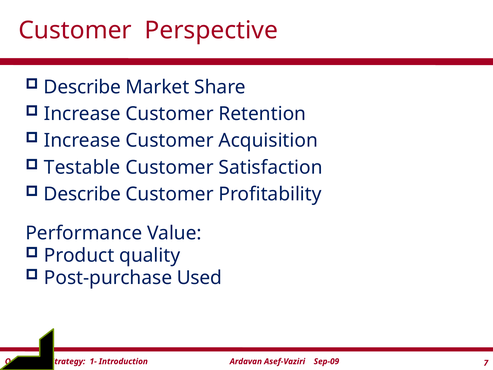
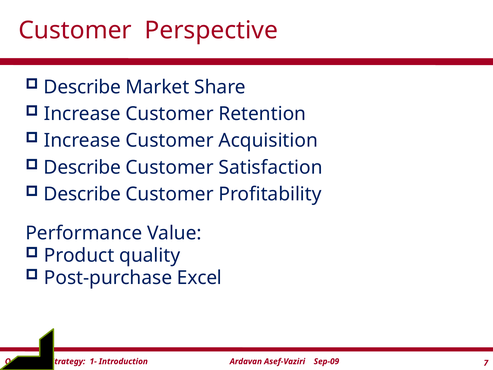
Testable at (82, 167): Testable -> Describe
Used: Used -> Excel
